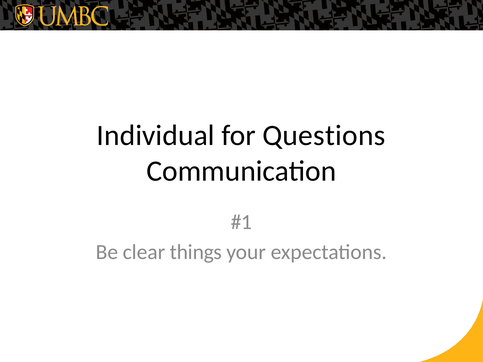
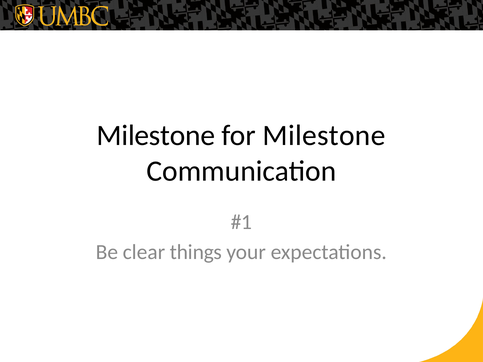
Individual at (156, 136): Individual -> Milestone
for Questions: Questions -> Milestone
